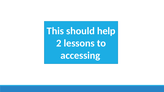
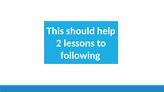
accessing: accessing -> following
